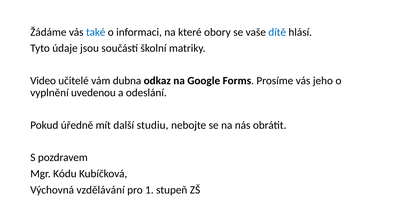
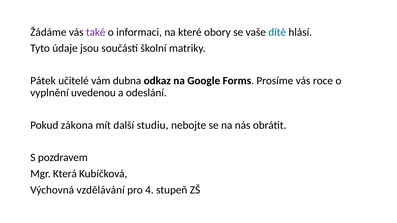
také colour: blue -> purple
Video: Video -> Pátek
jeho: jeho -> roce
úředně: úředně -> zákona
Kódu: Kódu -> Která
1: 1 -> 4
